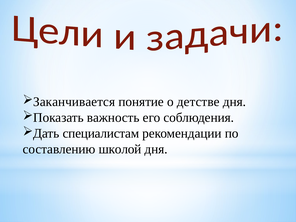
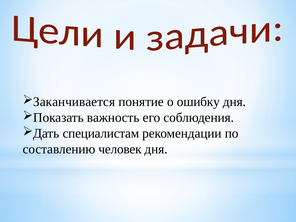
детстве: детстве -> ошибку
школой: школой -> человек
